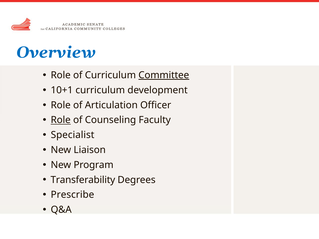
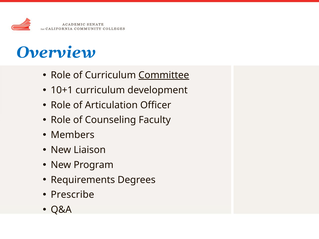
Role at (61, 120) underline: present -> none
Specialist: Specialist -> Members
Transferability: Transferability -> Requirements
